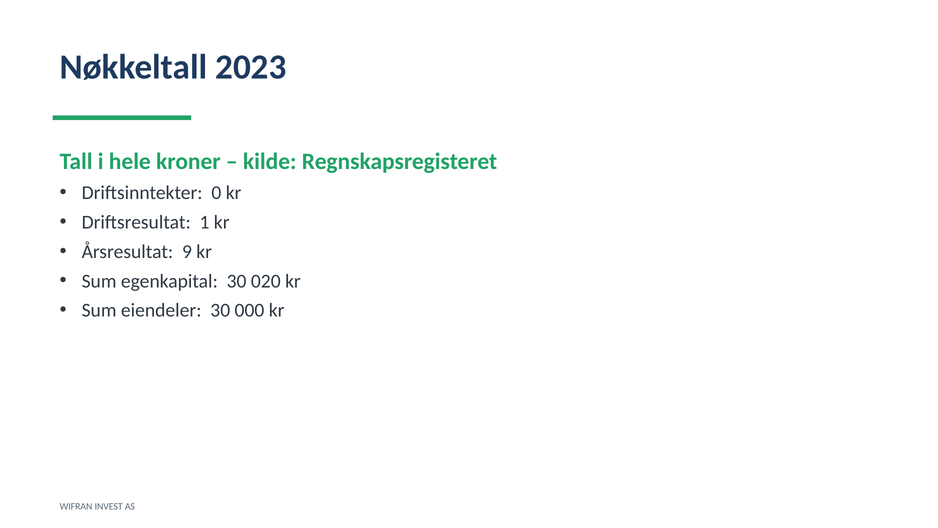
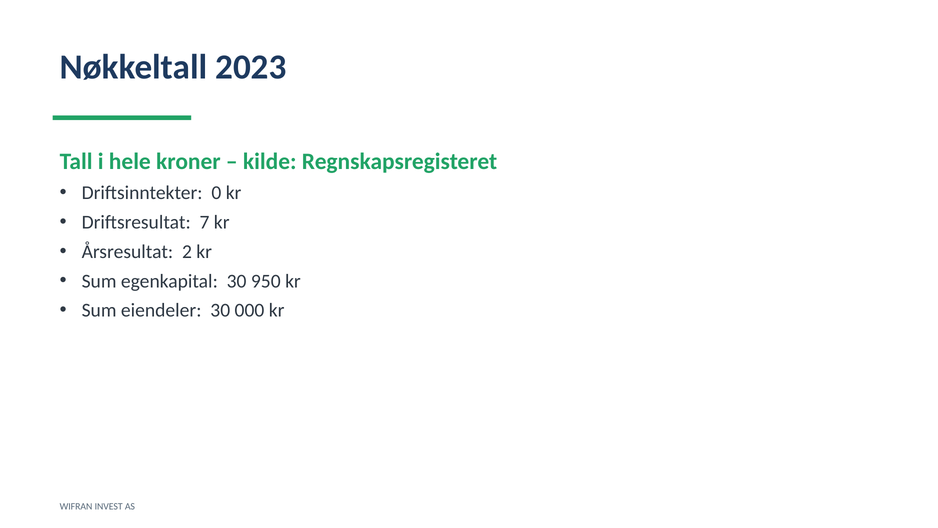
1: 1 -> 7
9: 9 -> 2
020: 020 -> 950
